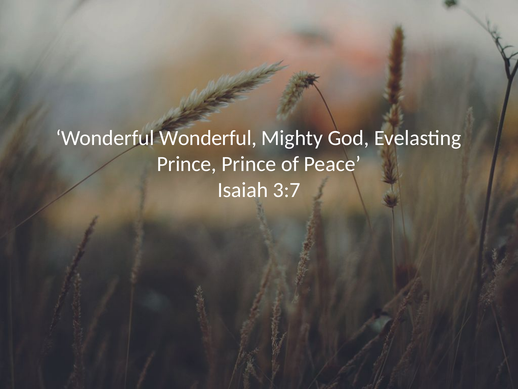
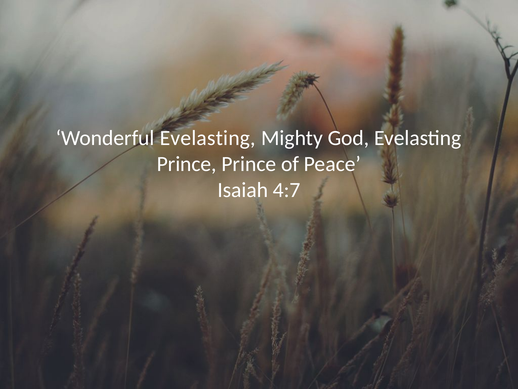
Wonderful Wonderful: Wonderful -> Evelasting
3:7: 3:7 -> 4:7
